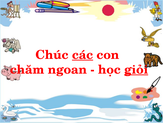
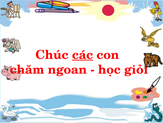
giỏi underline: present -> none
